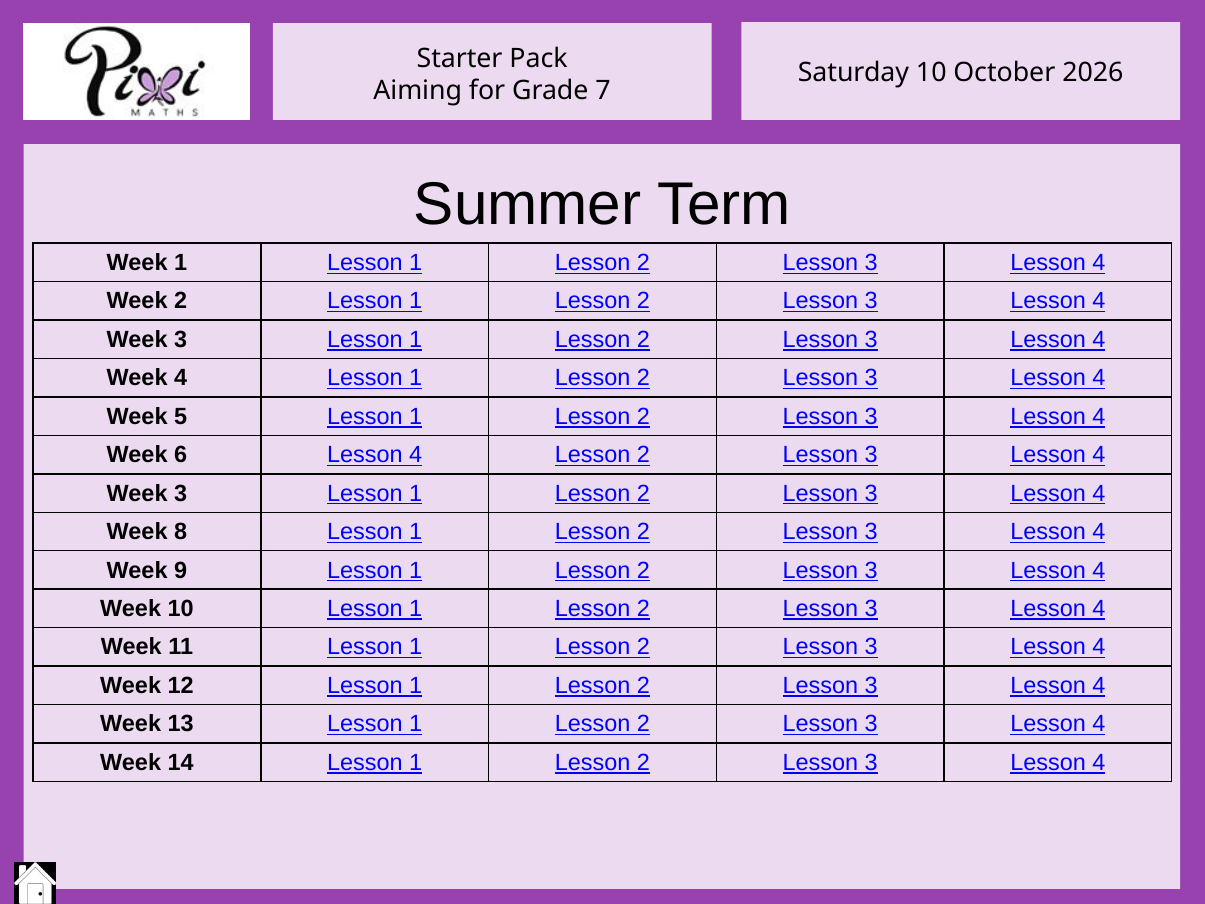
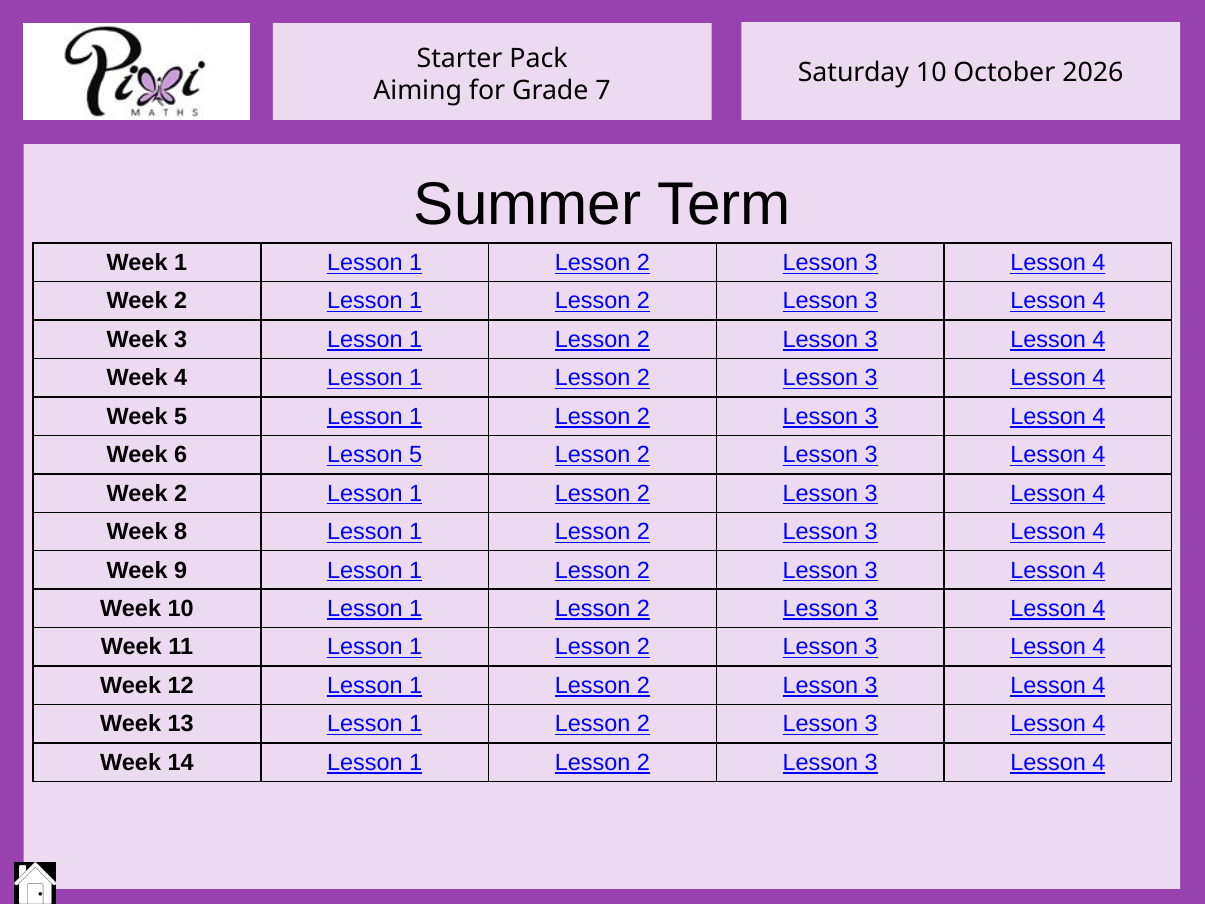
6 Lesson 4: 4 -> 5
3 at (181, 493): 3 -> 2
